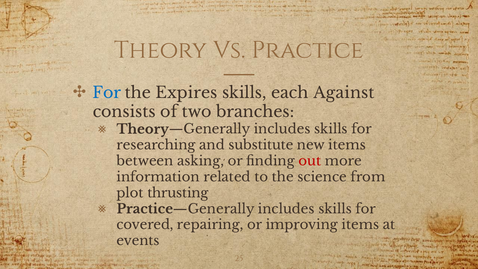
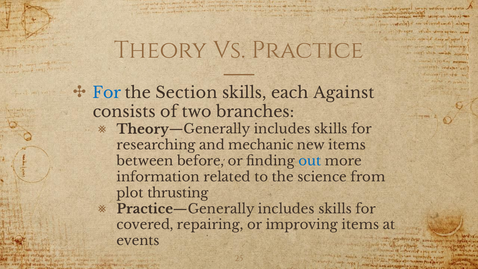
Expires: Expires -> Section
substitute: substitute -> mechanic
asking: asking -> before
out colour: red -> blue
